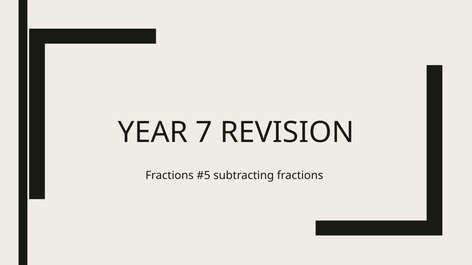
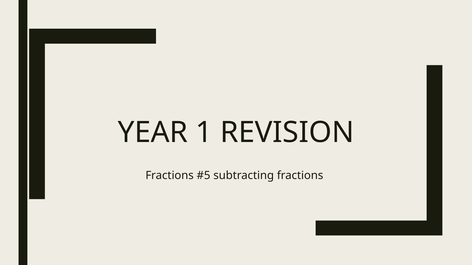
7: 7 -> 1
